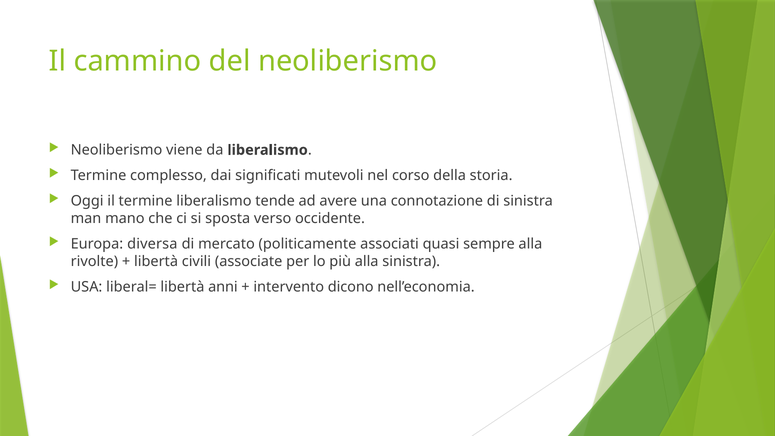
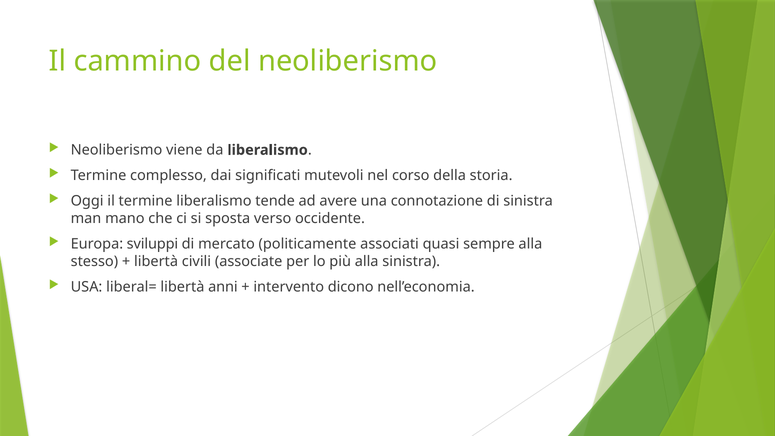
diversa: diversa -> sviluppi
rivolte: rivolte -> stesso
